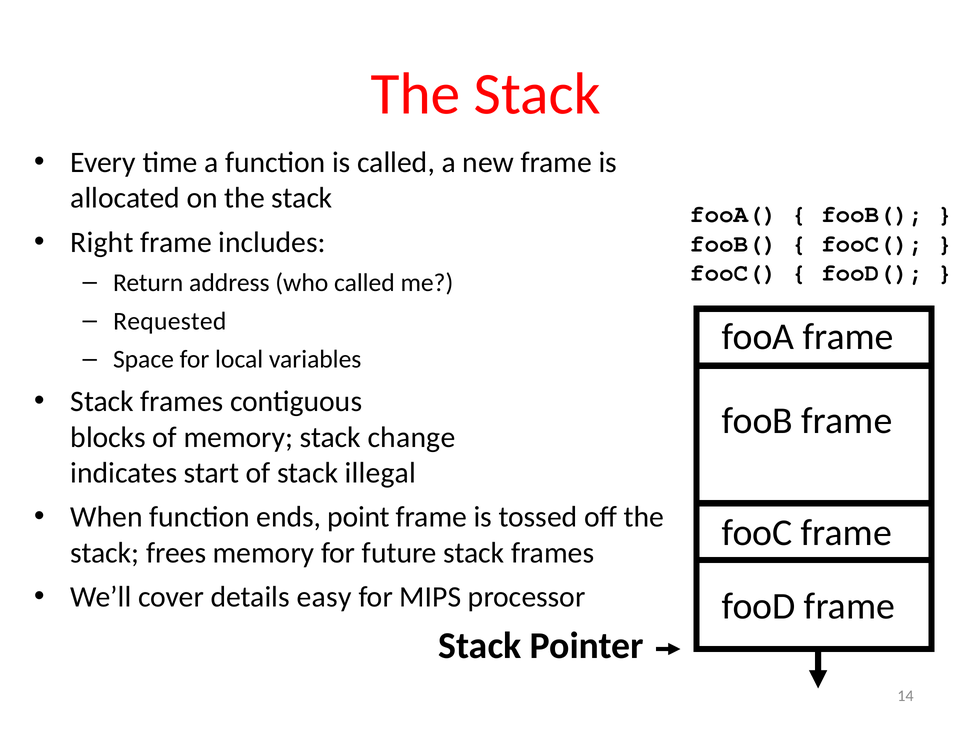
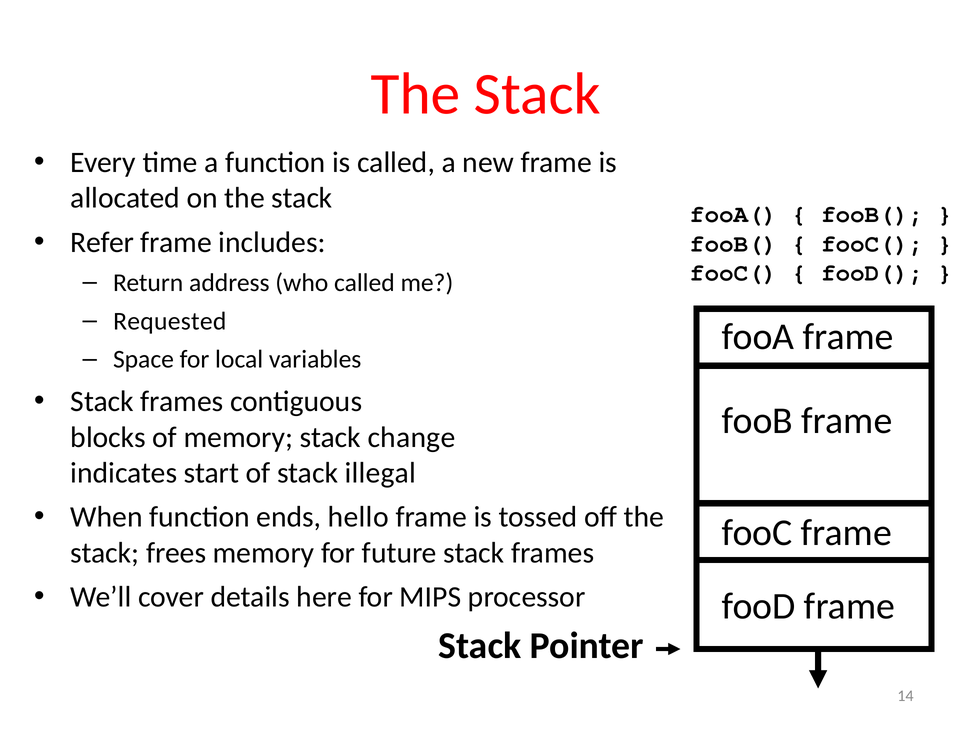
Right: Right -> Refer
point: point -> hello
easy: easy -> here
